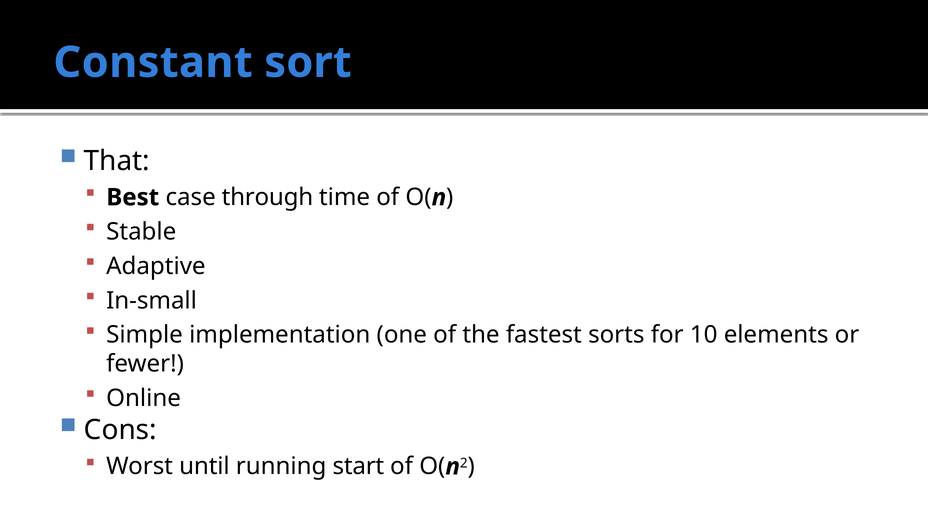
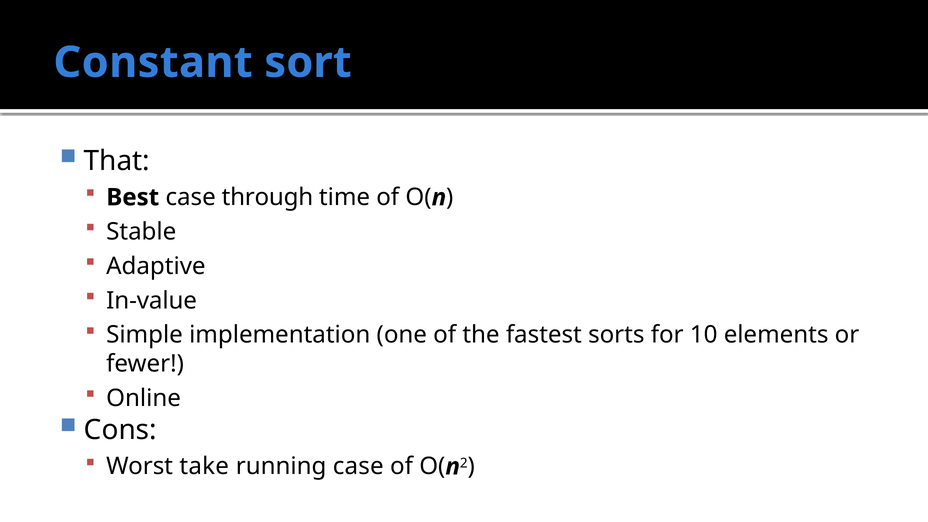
In-small: In-small -> In-value
until: until -> take
running start: start -> case
